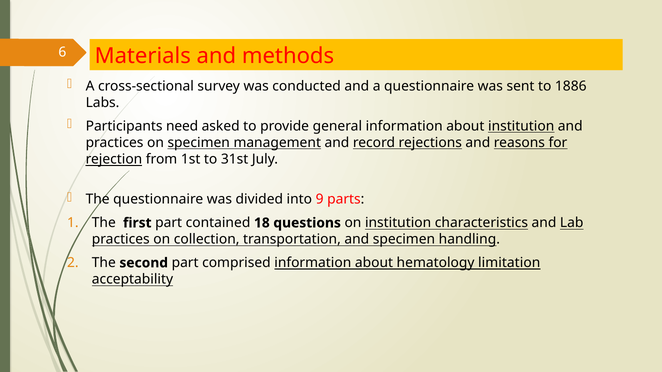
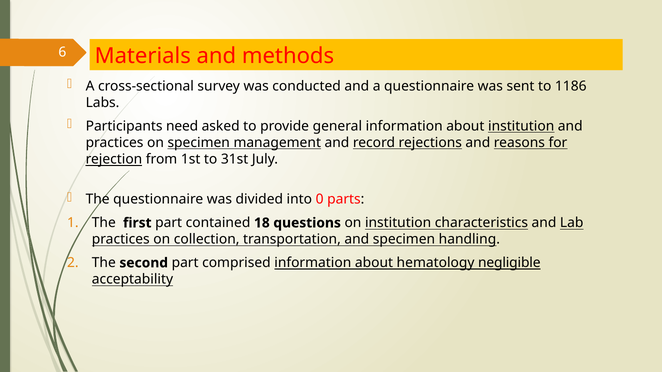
1886: 1886 -> 1186
9: 9 -> 0
limitation: limitation -> negligible
